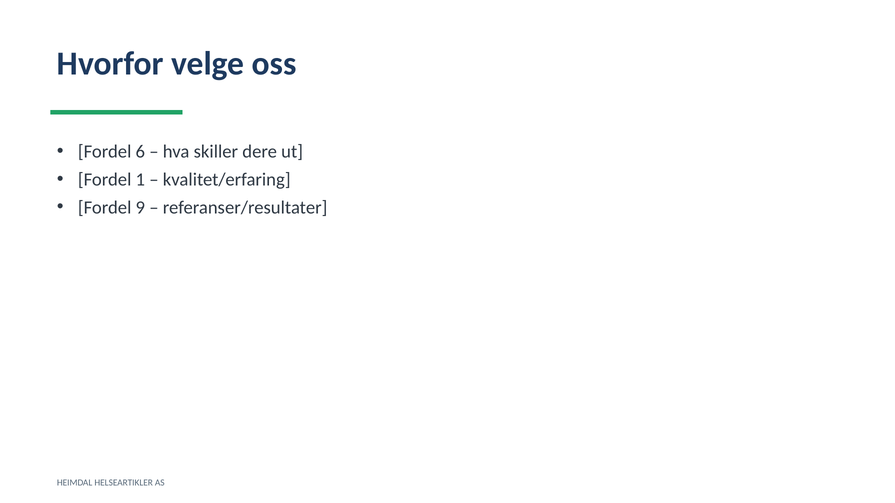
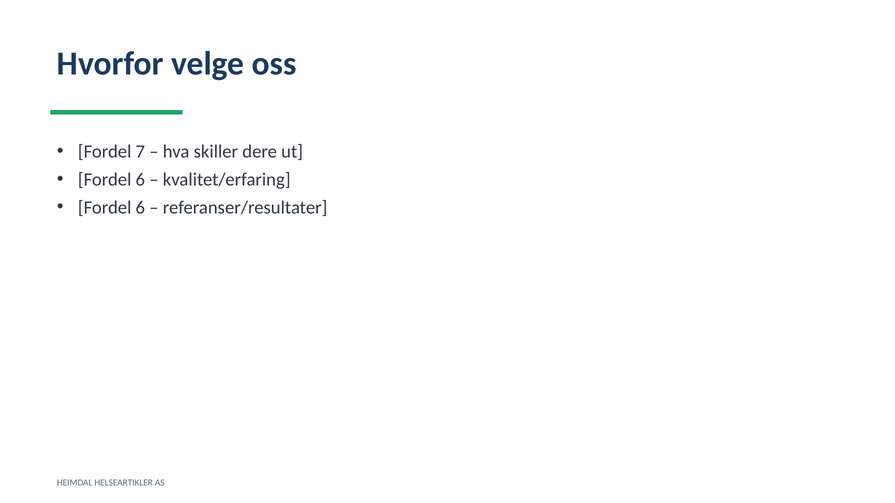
6: 6 -> 7
1 at (140, 180): 1 -> 6
9 at (140, 208): 9 -> 6
